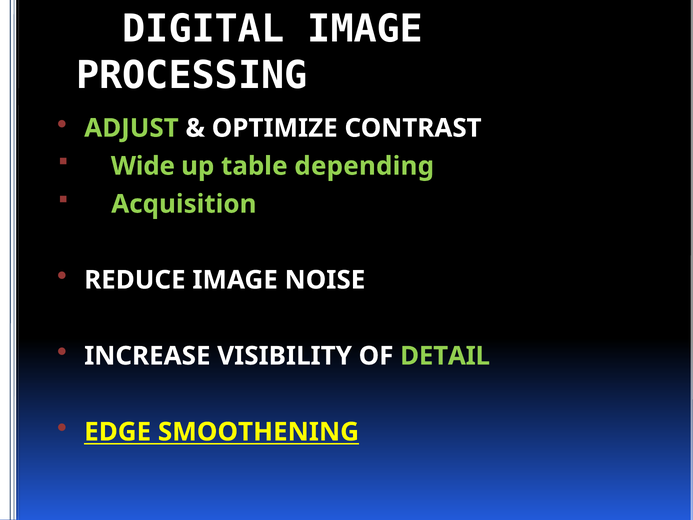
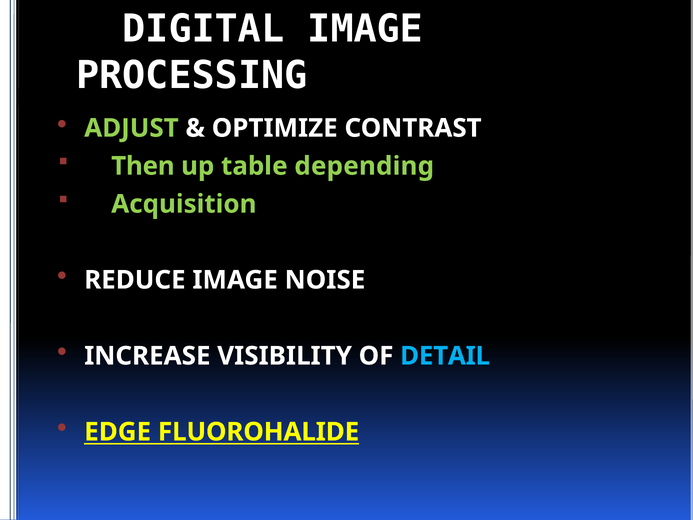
Wide: Wide -> Then
DETAIL colour: light green -> light blue
SMOOTHENING: SMOOTHENING -> FLUOROHALIDE
